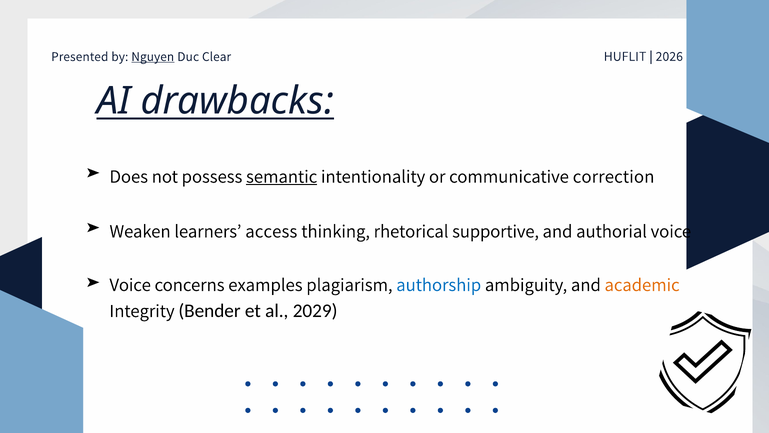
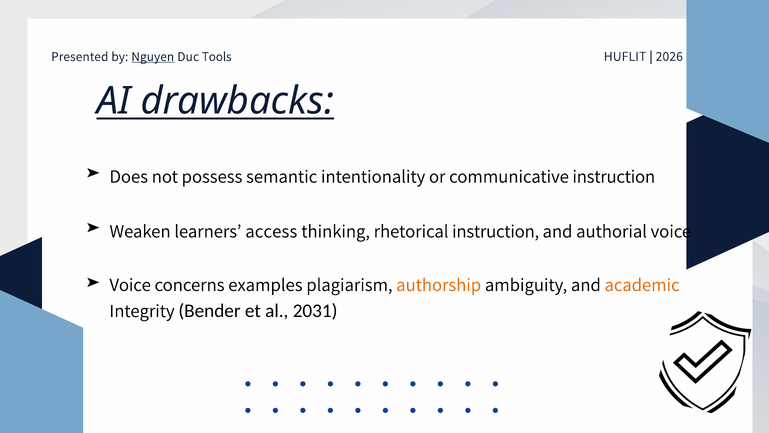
Clear: Clear -> Tools
semantic underline: present -> none
communicative correction: correction -> instruction
rhetorical supportive: supportive -> instruction
authorship colour: blue -> orange
2029: 2029 -> 2031
